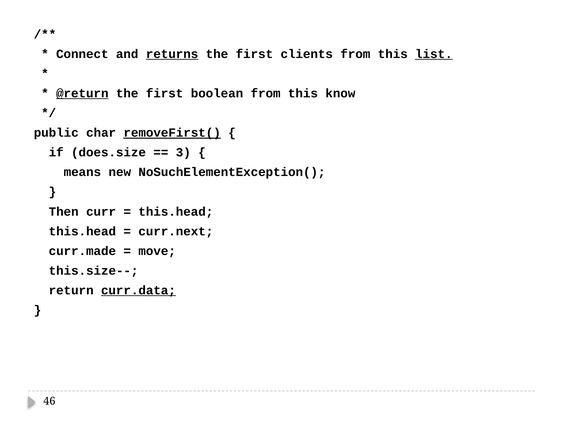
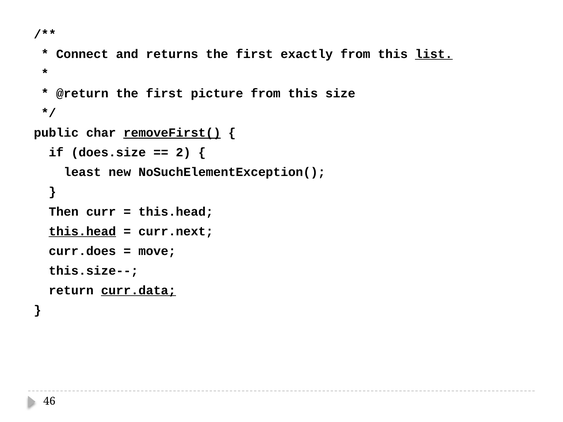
returns underline: present -> none
clients: clients -> exactly
@return underline: present -> none
boolean: boolean -> picture
know: know -> size
3: 3 -> 2
means: means -> least
this.head at (82, 231) underline: none -> present
curr.made: curr.made -> curr.does
